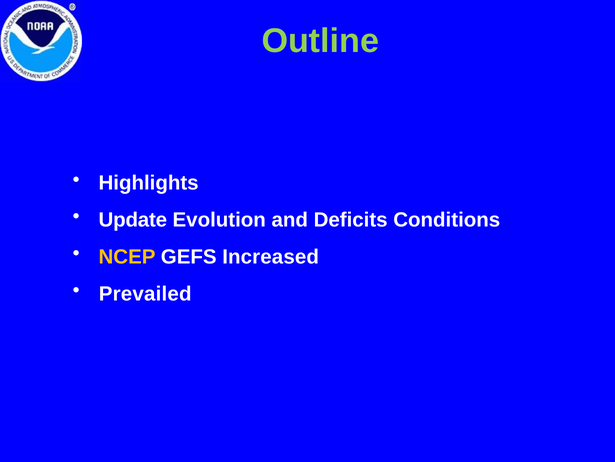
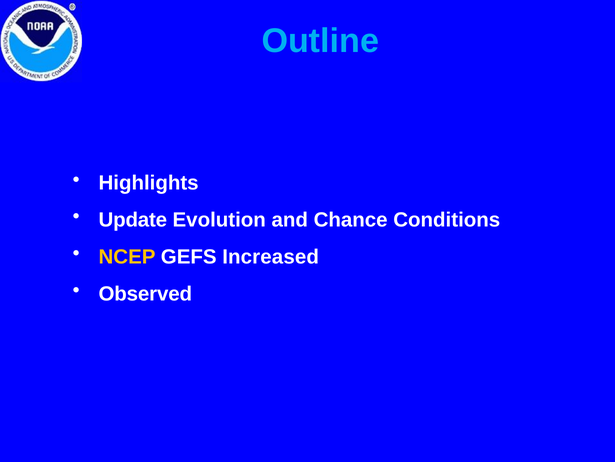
Outline colour: light green -> light blue
Deficits: Deficits -> Chance
Prevailed: Prevailed -> Observed
